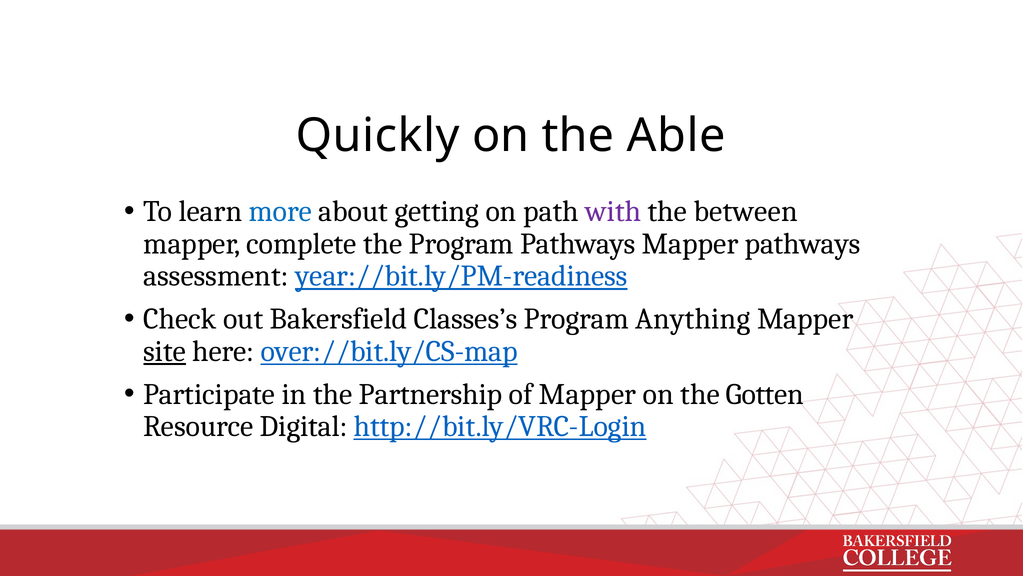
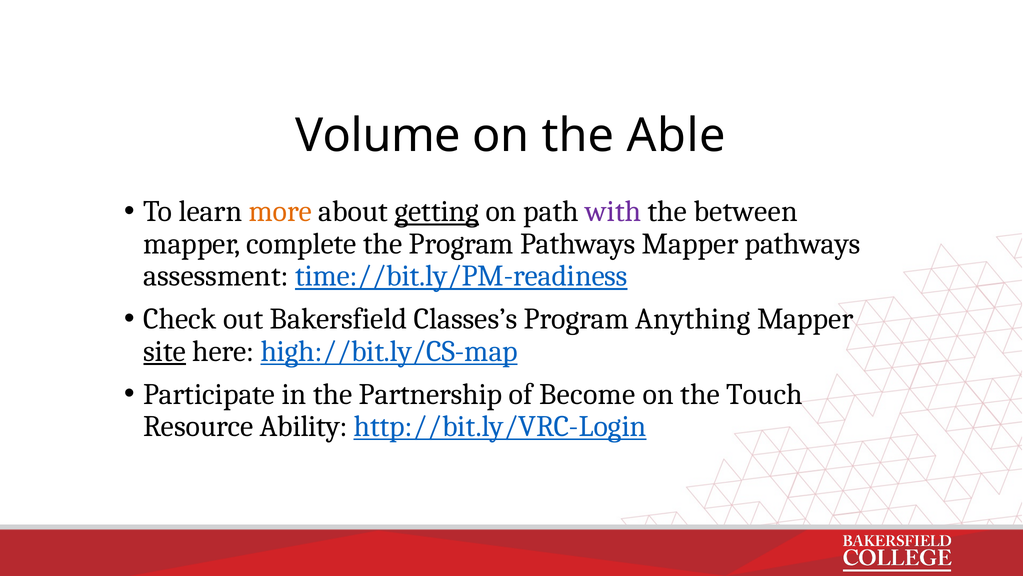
Quickly: Quickly -> Volume
more colour: blue -> orange
getting underline: none -> present
year://bit.ly/PM-readiness: year://bit.ly/PM-readiness -> time://bit.ly/PM-readiness
over://bit.ly/CS-map: over://bit.ly/CS-map -> high://bit.ly/CS-map
of Mapper: Mapper -> Become
Gotten: Gotten -> Touch
Digital: Digital -> Ability
